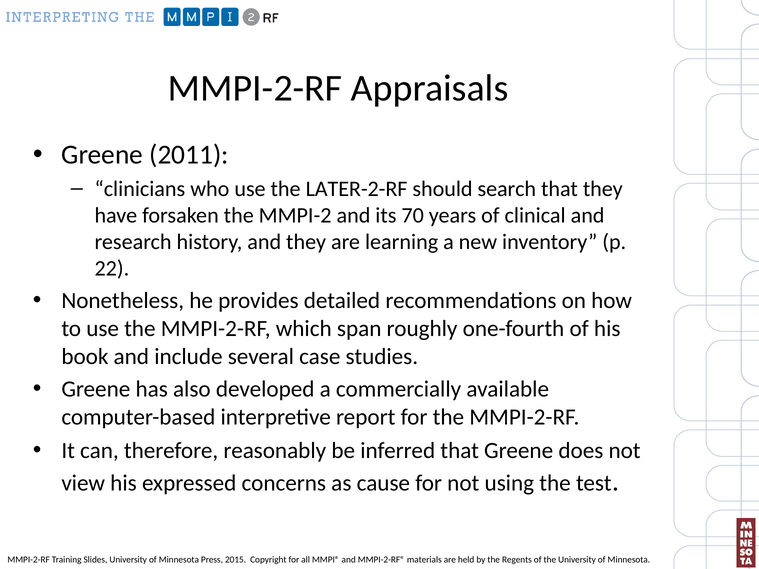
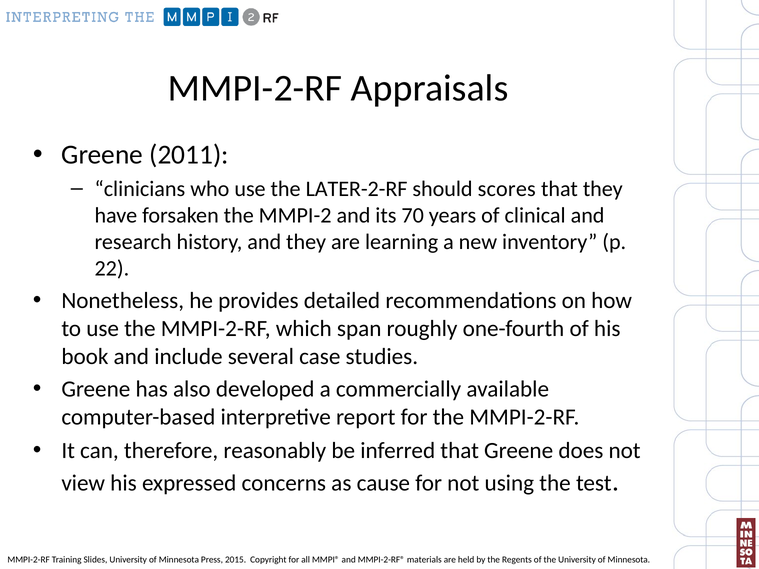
search: search -> scores
